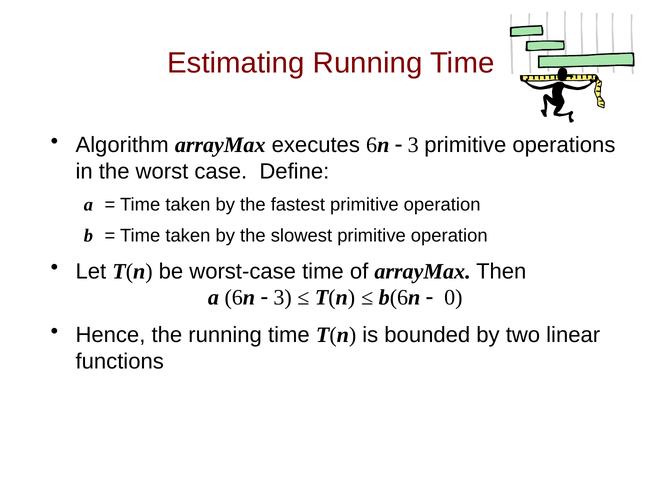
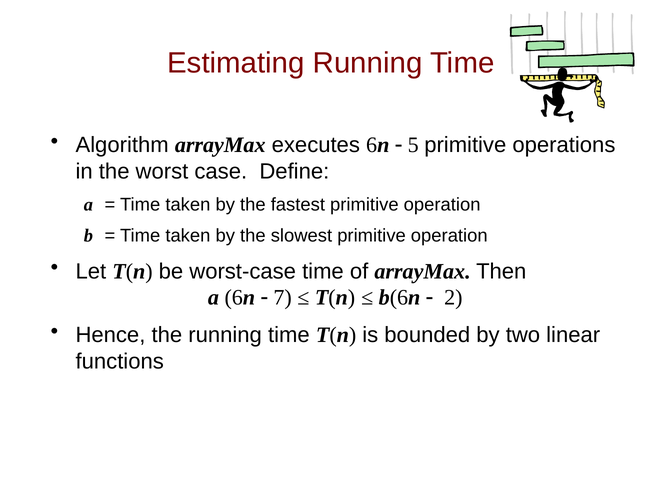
3 at (413, 145): 3 -> 5
3 at (283, 298): 3 -> 7
0: 0 -> 2
